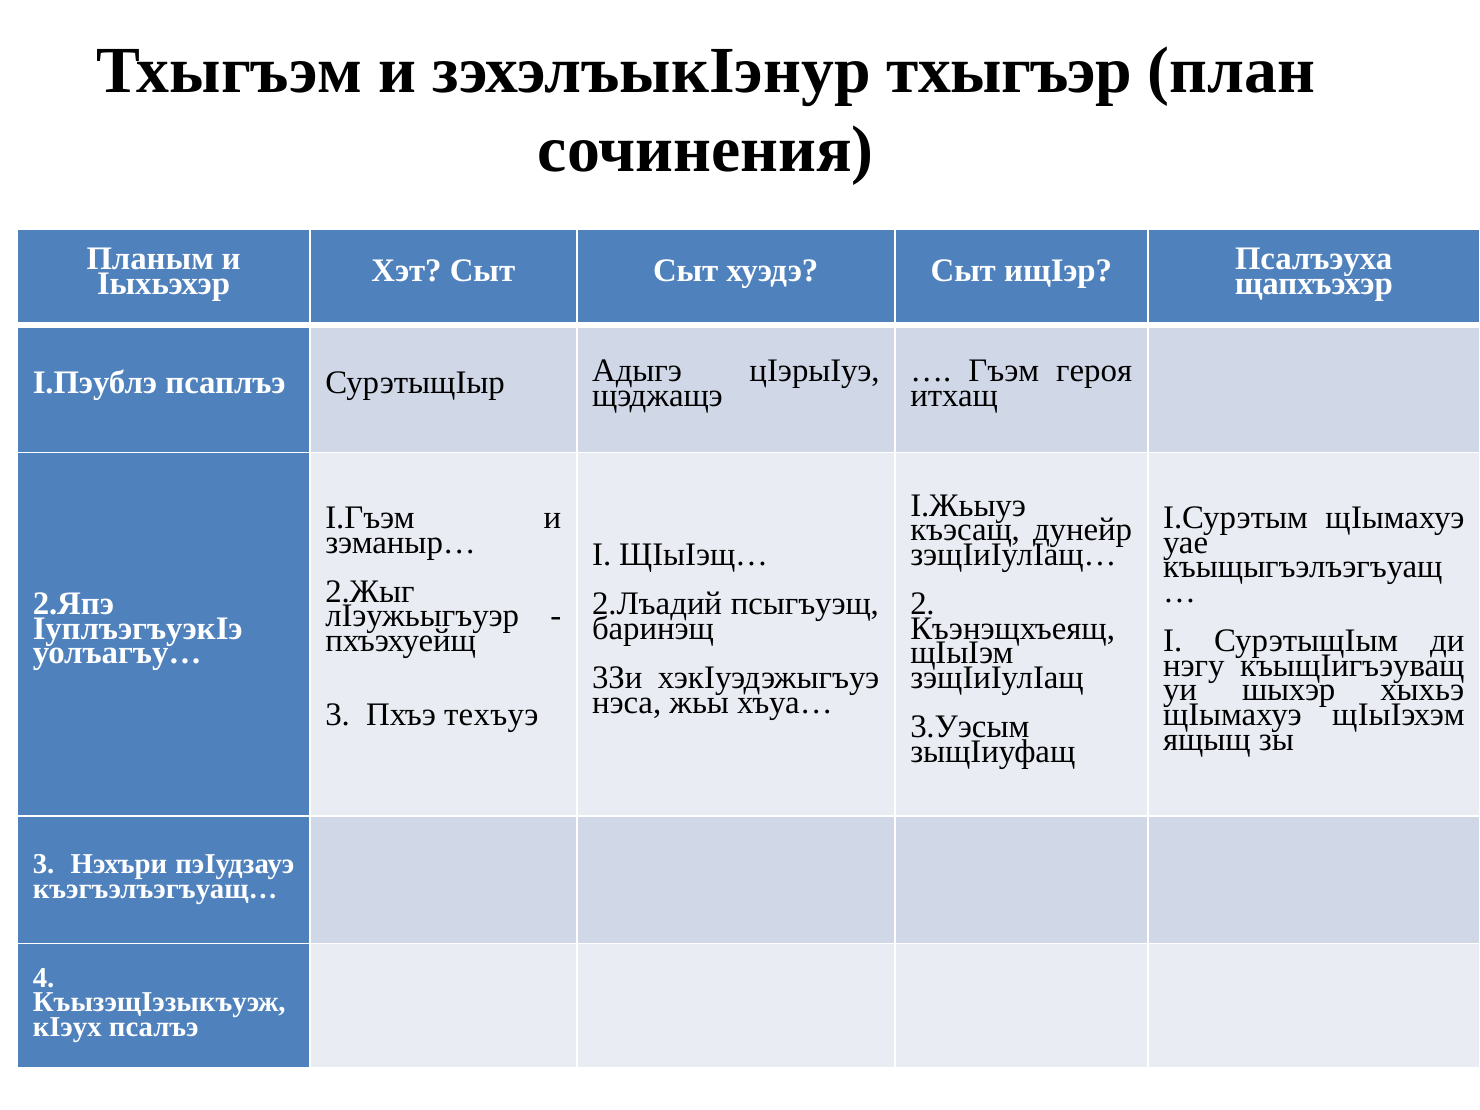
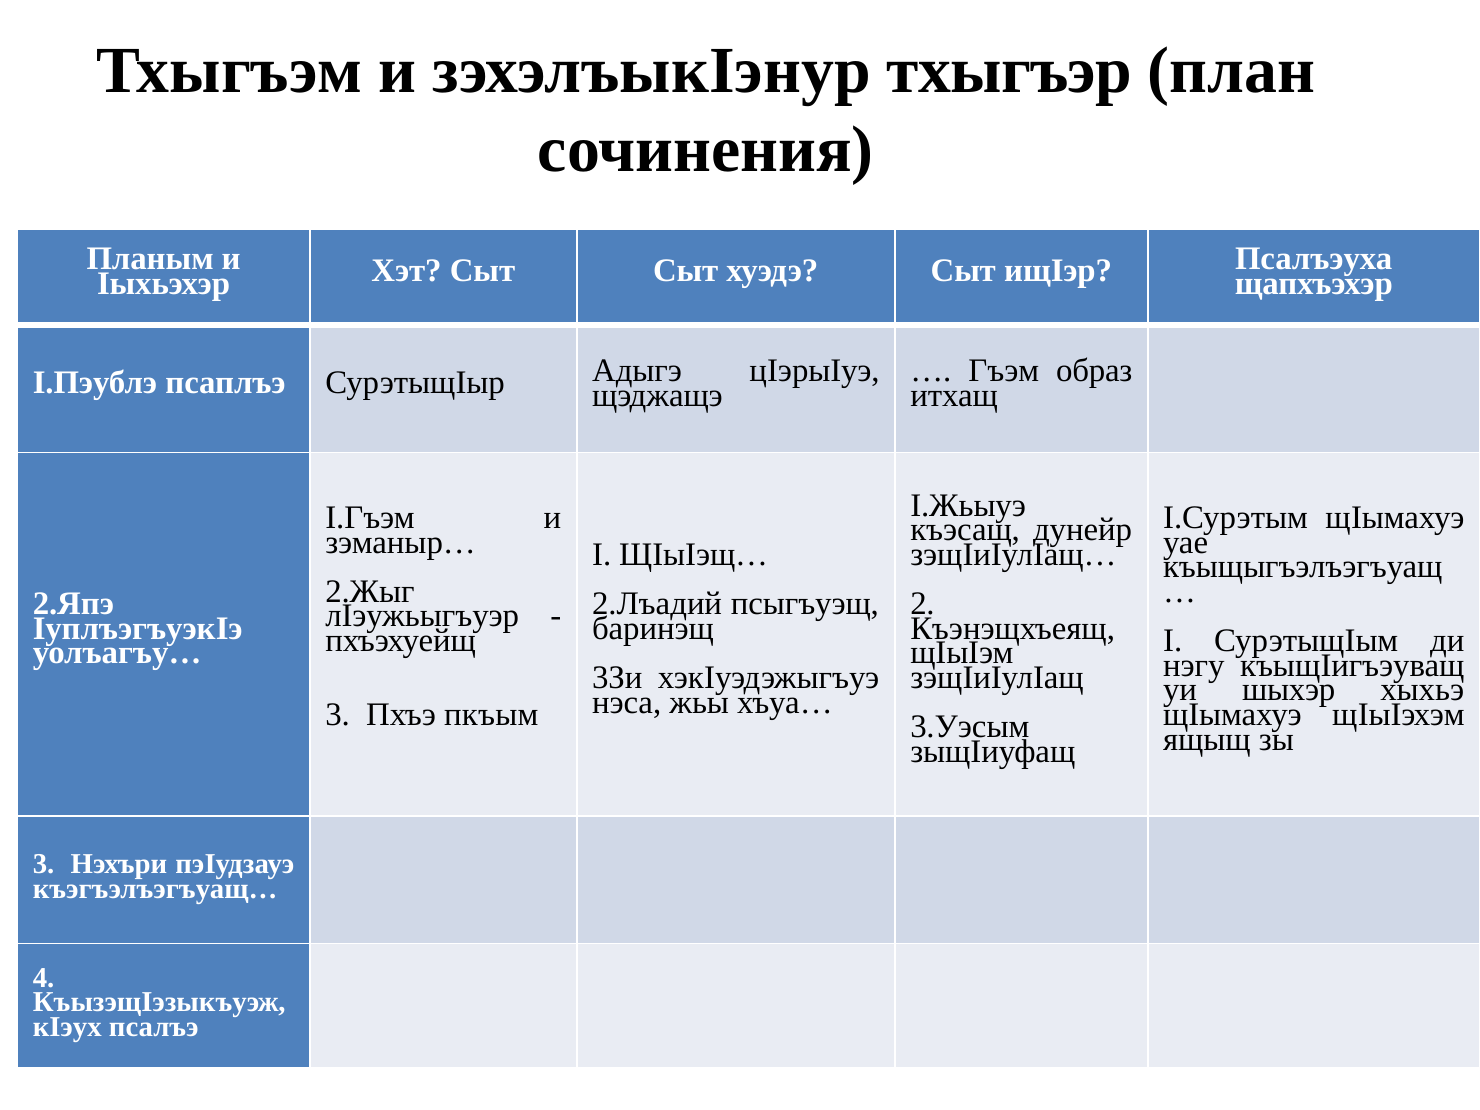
героя: героя -> образ
техъуэ: техъуэ -> пкъым
